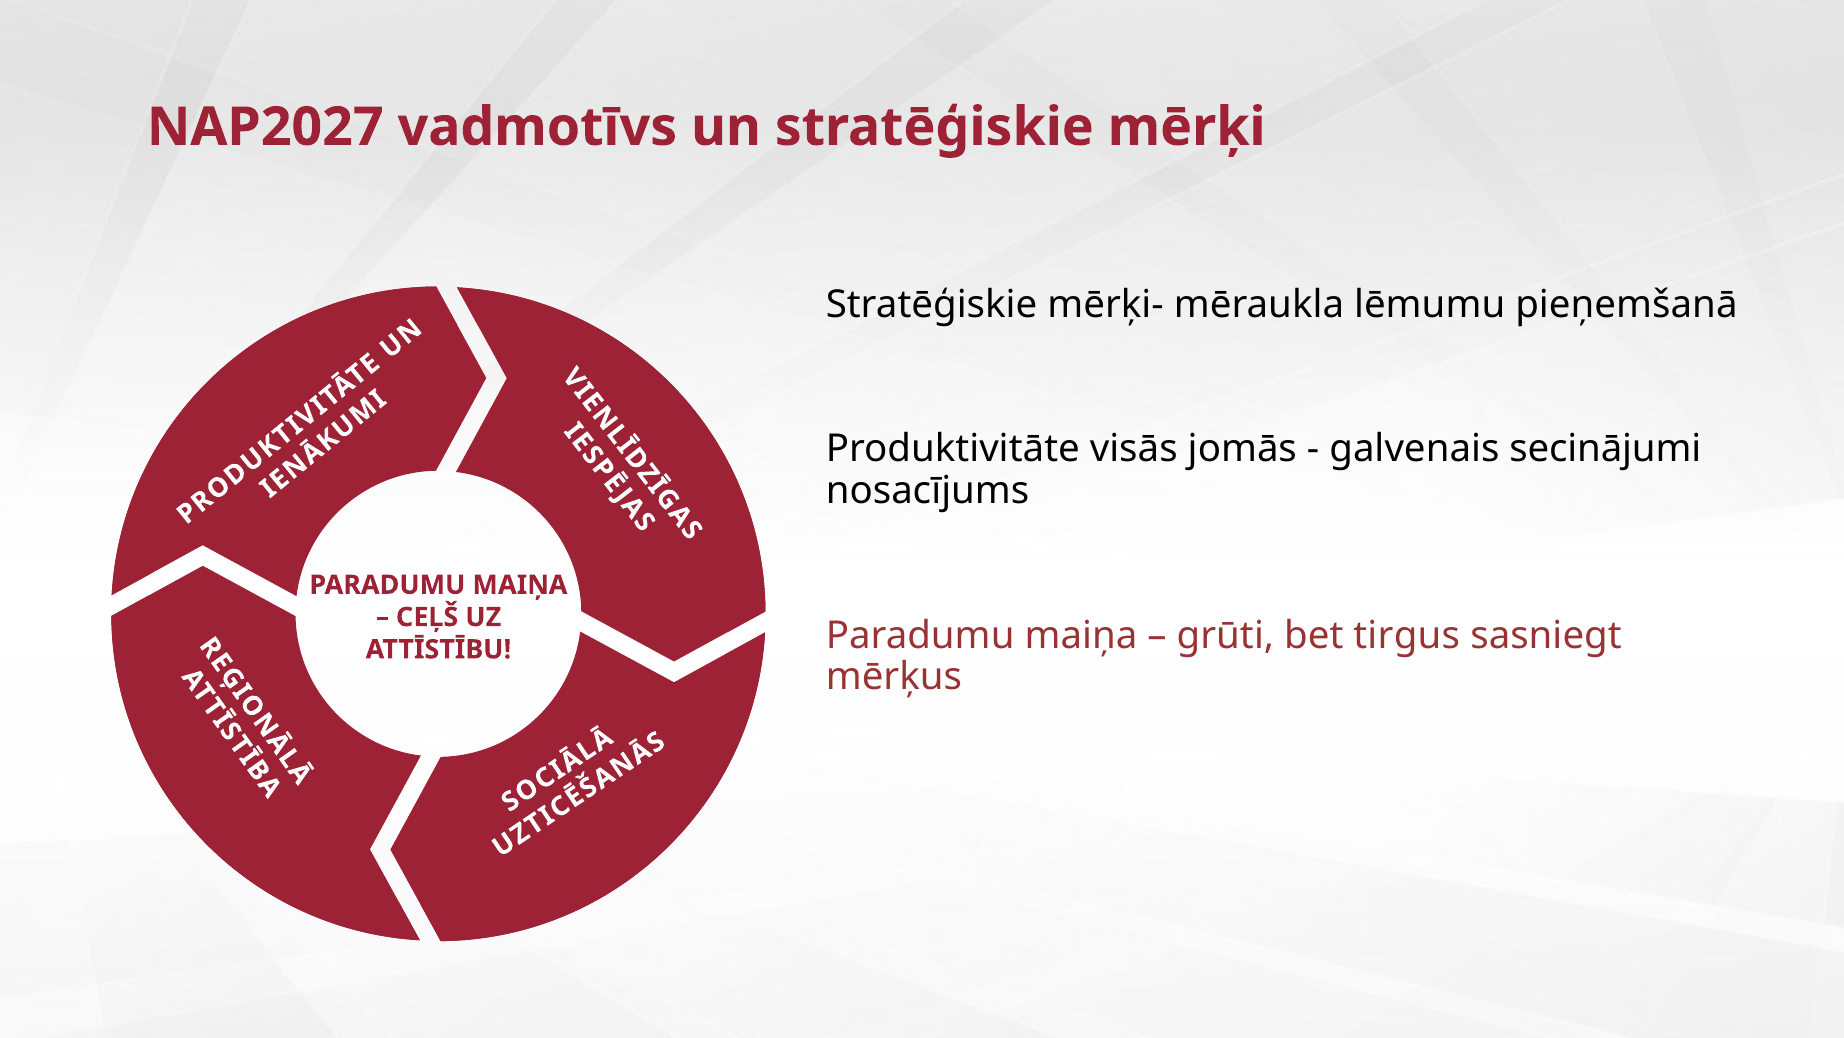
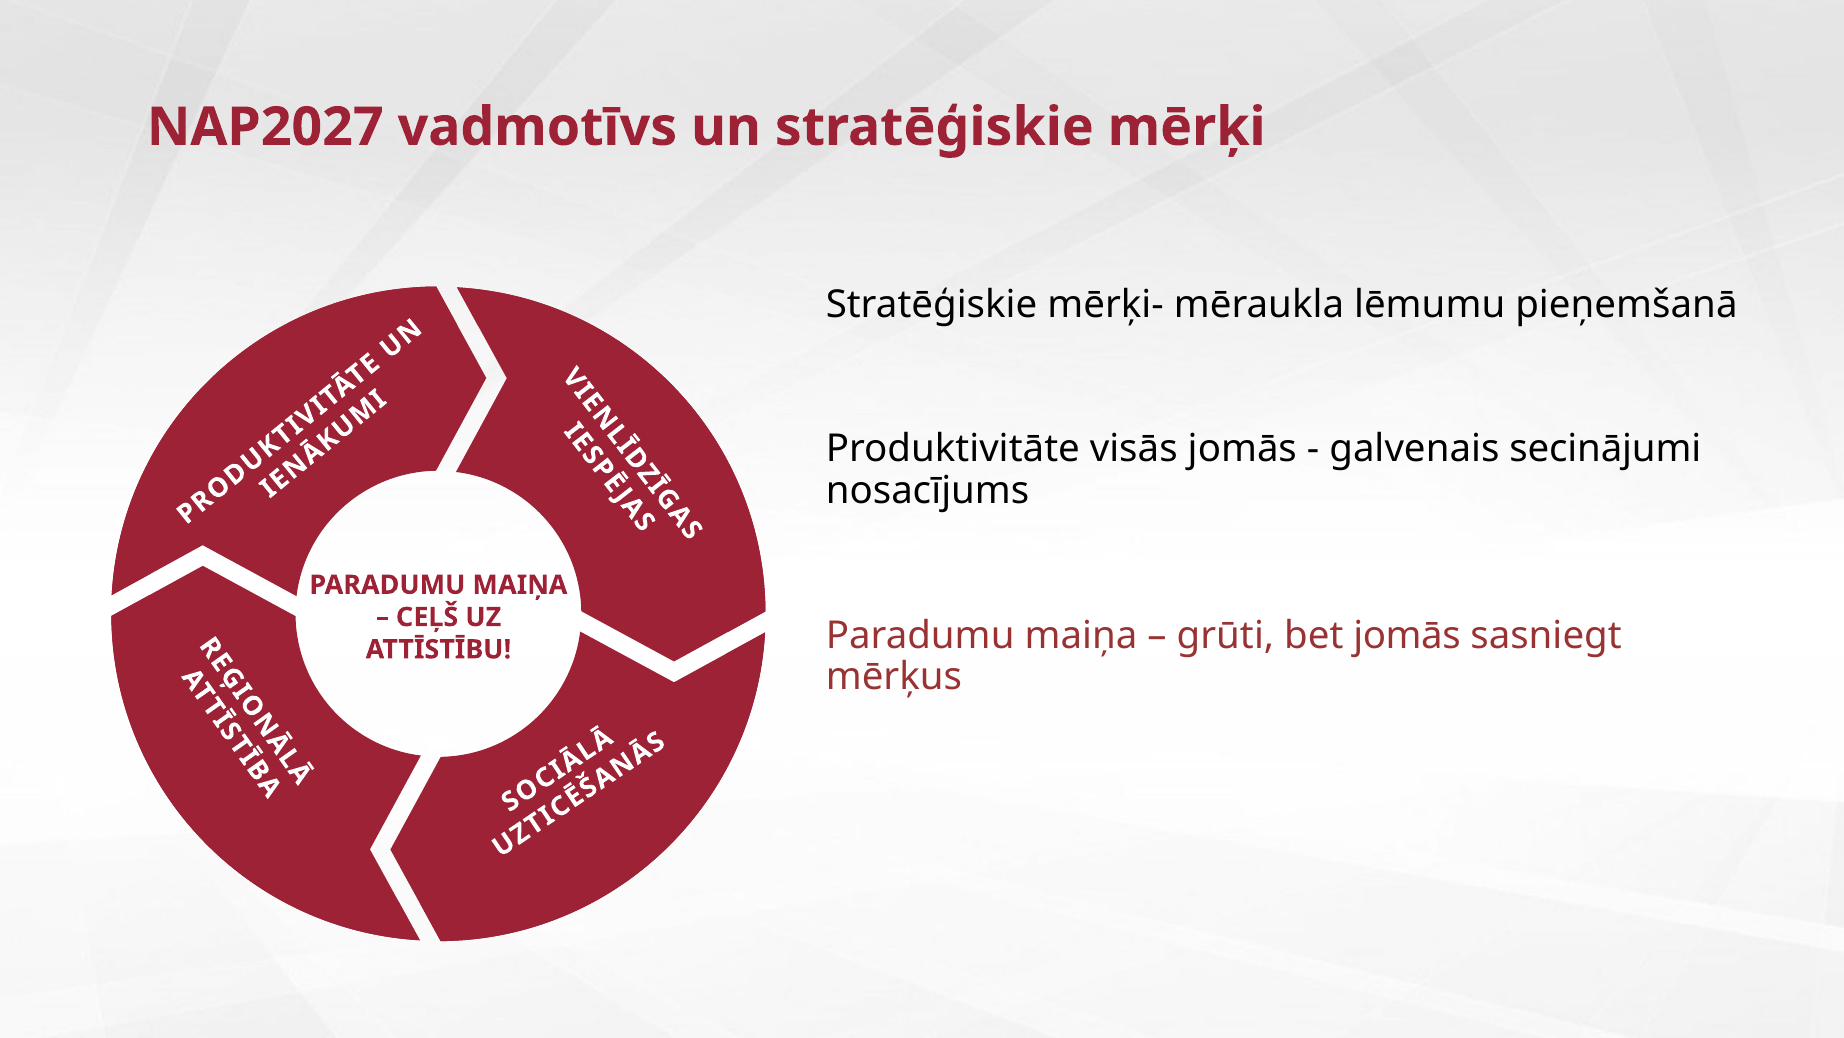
bet tirgus: tirgus -> jomās
